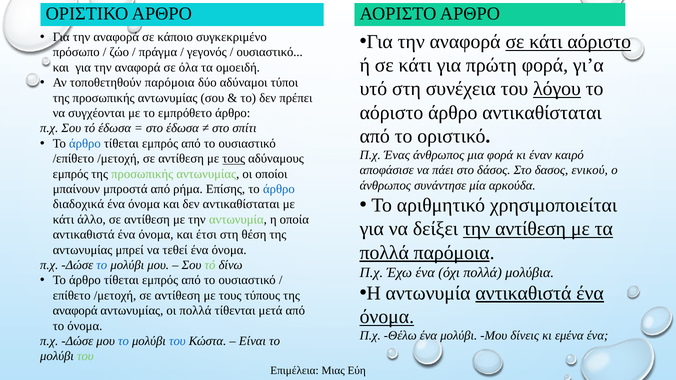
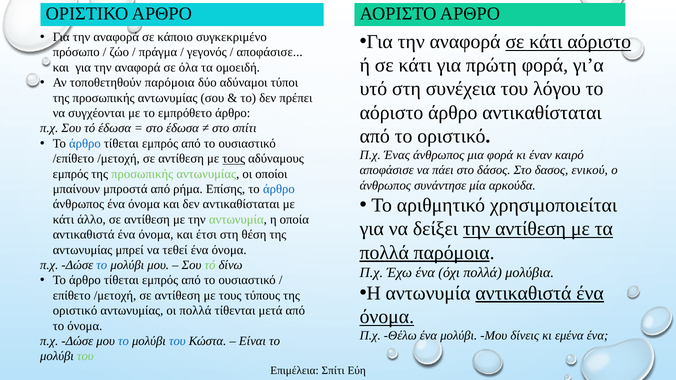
ουσιαστικό at (270, 52): ουσιαστικό -> αποφάσισε
λόγου underline: present -> none
διαδοχικά at (78, 204): διαδοχικά -> άνθρωπος
αναφορά at (75, 311): αναφορά -> οριστικό
Επιμέλεια Μιας: Μιας -> Σπίτι
